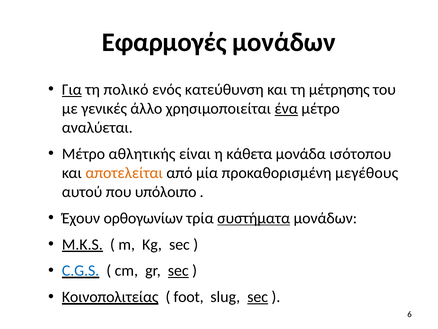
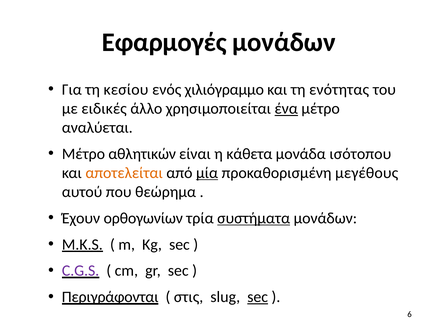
Για underline: present -> none
πολικό: πολικό -> κεσίου
κατεύθυνση: κατεύθυνση -> χιλιόγραμμο
μέτρησης: μέτρησης -> ενότητας
γενικές: γενικές -> ειδικές
αθλητικής: αθλητικής -> αθλητικών
μία underline: none -> present
υπόλοιπο: υπόλοιπο -> θεώρημα
C.G.S colour: blue -> purple
sec at (178, 270) underline: present -> none
Κοινοπολιτείας: Κοινοπολιτείας -> Περιγράφονται
foot: foot -> στις
